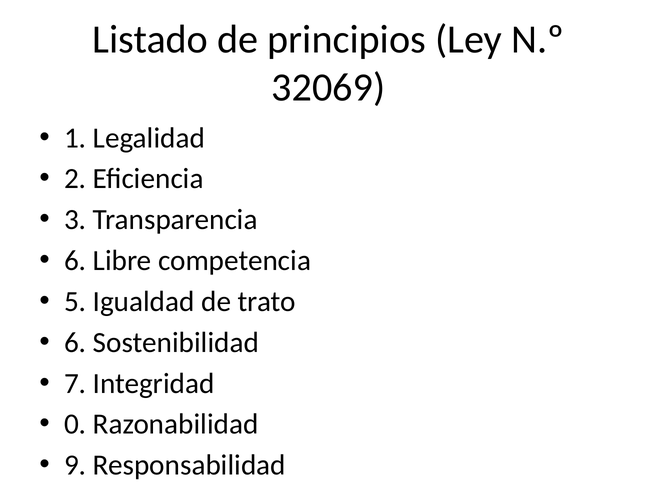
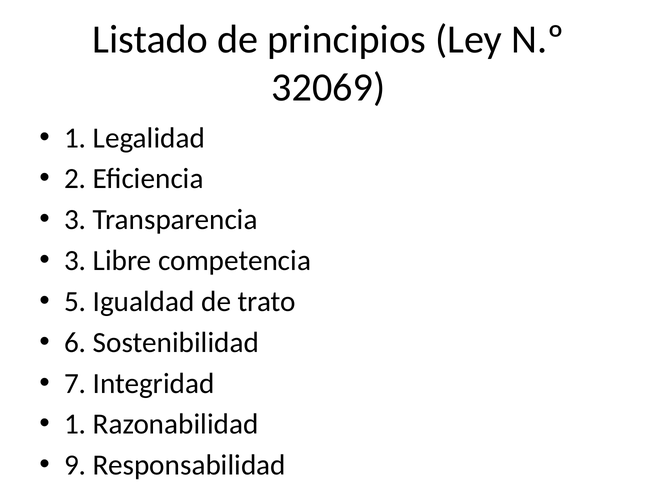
6 at (75, 261): 6 -> 3
0 at (75, 424): 0 -> 1
